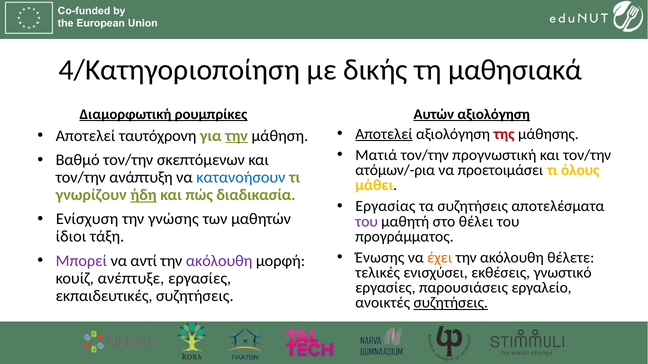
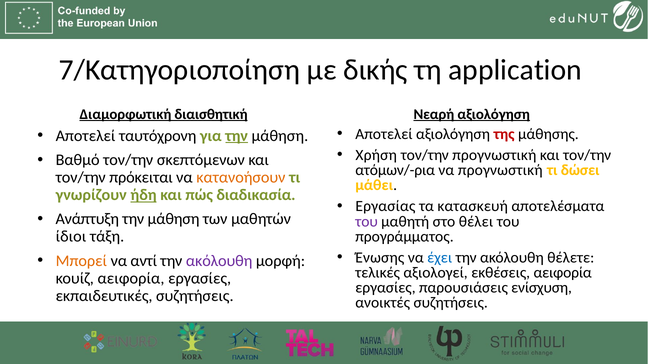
4/Κατηγοριοποίηση: 4/Κατηγοριοποίηση -> 7/Κατηγοριοποίηση
μαθησιακά: μαθησιακά -> application
ρουμπρίκες: ρουμπρίκες -> διαισθητική
Αυτών: Αυτών -> Νεαρή
Αποτελεί at (384, 134) underline: present -> none
Ματιά: Ματιά -> Χρήση
να προετοιμάσει: προετοιμάσει -> προγνωστική
όλους: όλους -> δώσει
ανάπτυξη: ανάπτυξη -> πρόκειται
κατανοήσουν colour: blue -> orange
τα συζητήσεις: συζητήσεις -> κατασκευή
Ενίσχυση: Ενίσχυση -> Ανάπτυξη
γνώσης at (173, 219): γνώσης -> μάθηση
έχει colour: orange -> blue
Μπορεί colour: purple -> orange
ενισχύσει: ενισχύσει -> αξιολογεί
εκθέσεις γνωστικό: γνωστικό -> αειφορία
κουίζ ανέπτυξε: ανέπτυξε -> αειφορία
εργαλείο: εργαλείο -> ενίσχυση
συζητήσεις at (451, 303) underline: present -> none
